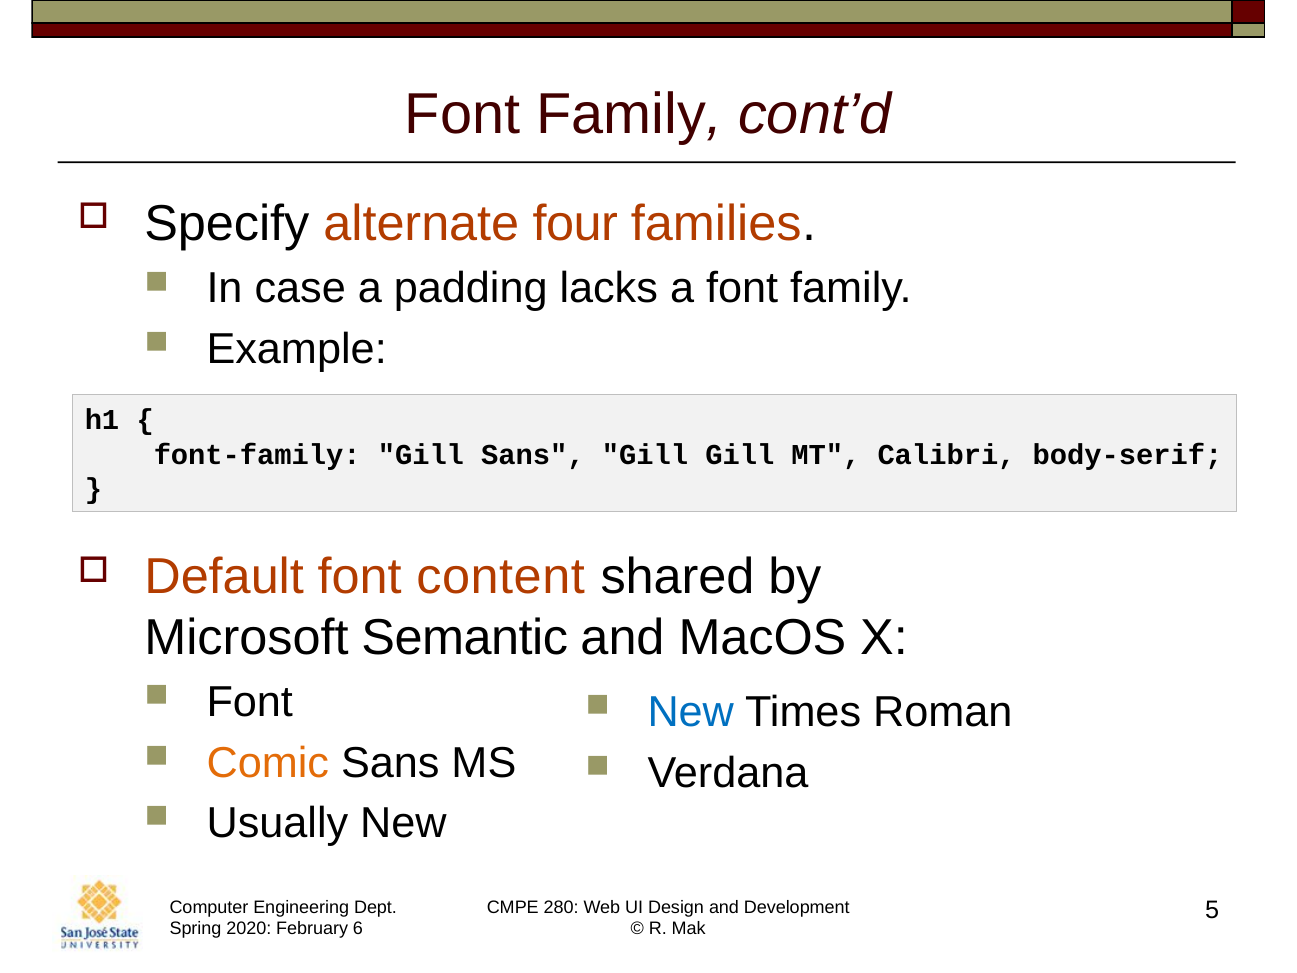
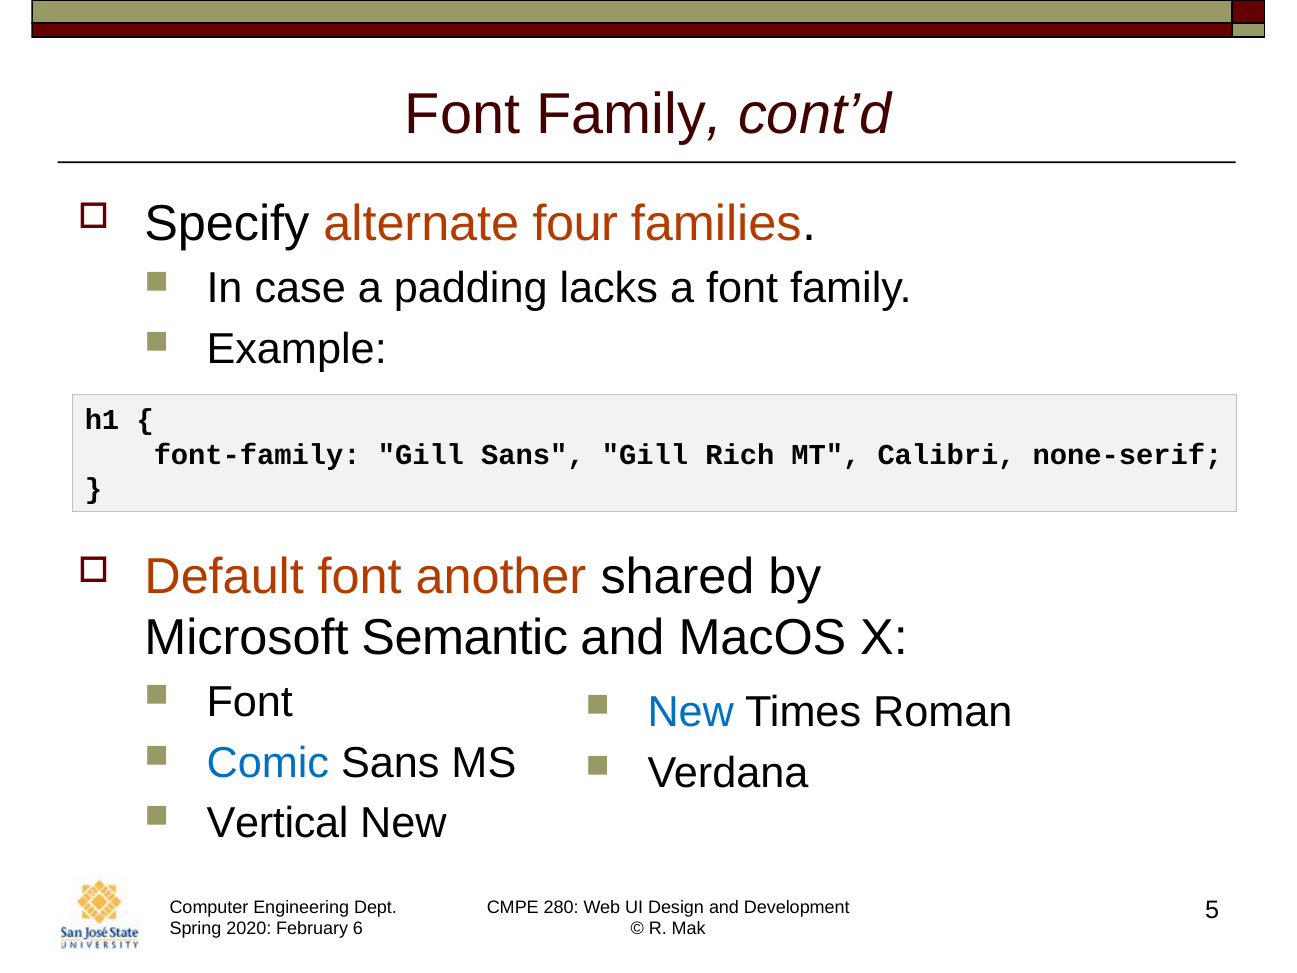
Gill Gill: Gill -> Rich
body-serif: body-serif -> none-serif
content: content -> another
Comic colour: orange -> blue
Usually: Usually -> Vertical
